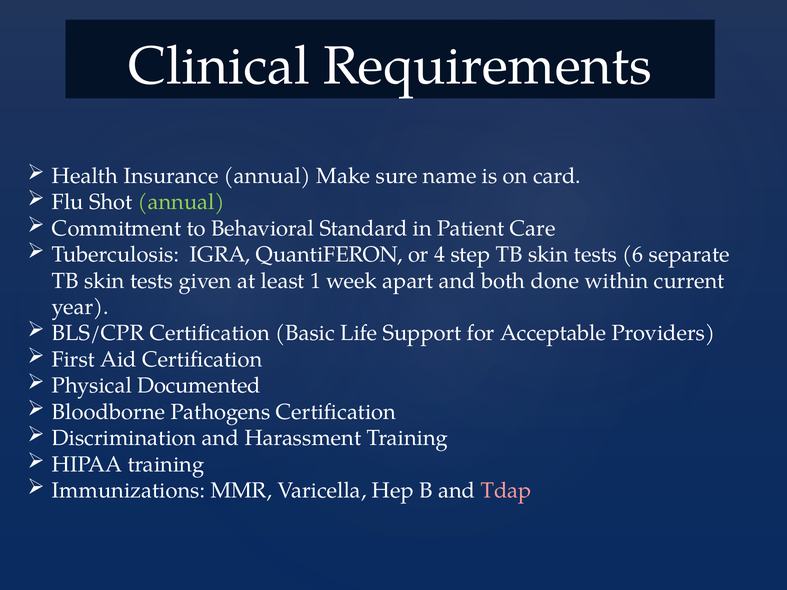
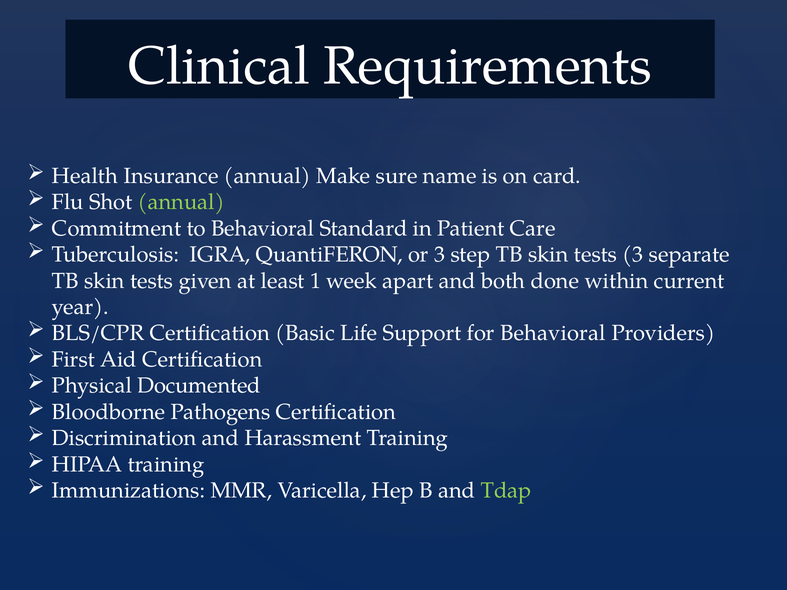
or 4: 4 -> 3
tests 6: 6 -> 3
for Acceptable: Acceptable -> Behavioral
Tdap colour: pink -> light green
